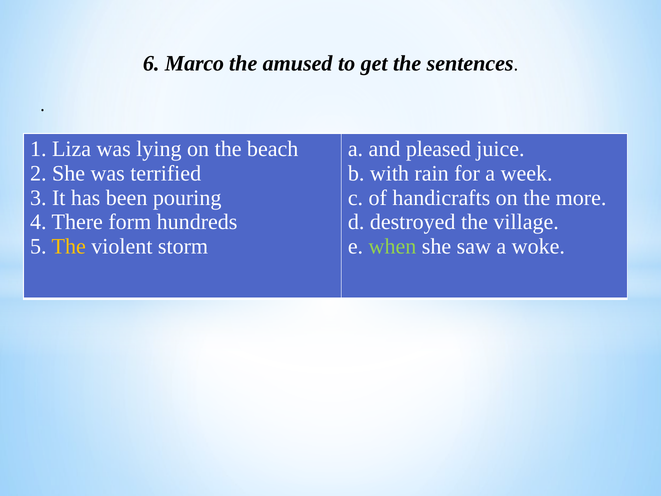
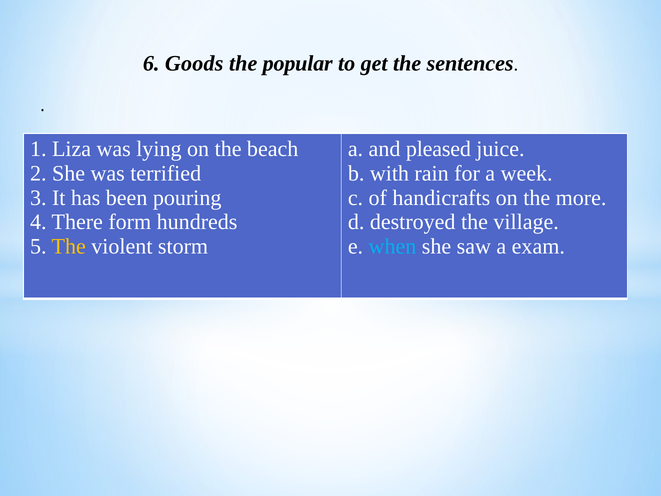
Marco: Marco -> Goods
amused: amused -> popular
when colour: light green -> light blue
woke: woke -> exam
